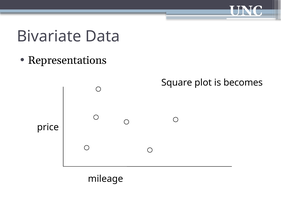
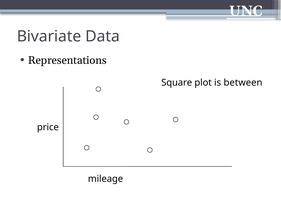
becomes: becomes -> between
